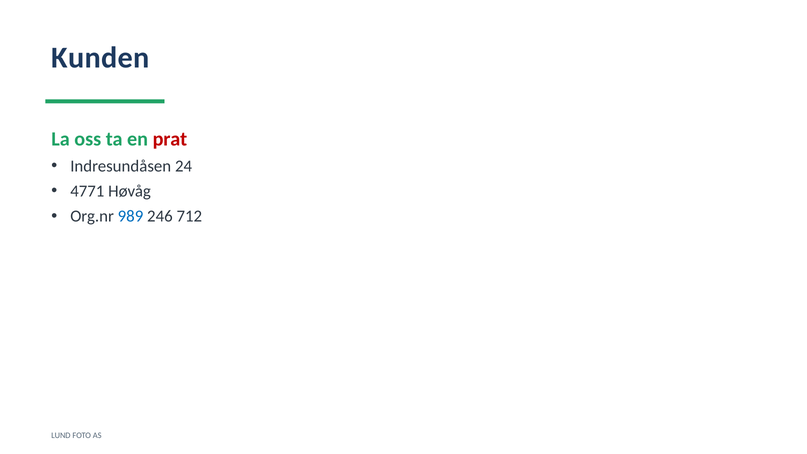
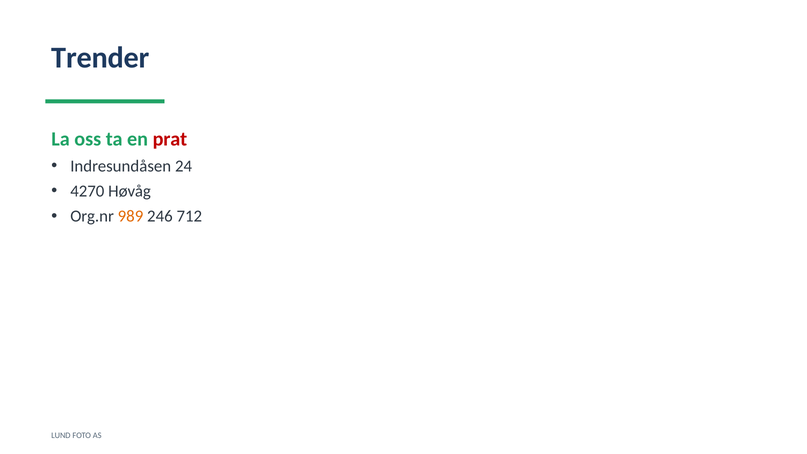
Kunden: Kunden -> Trender
4771: 4771 -> 4270
989 colour: blue -> orange
